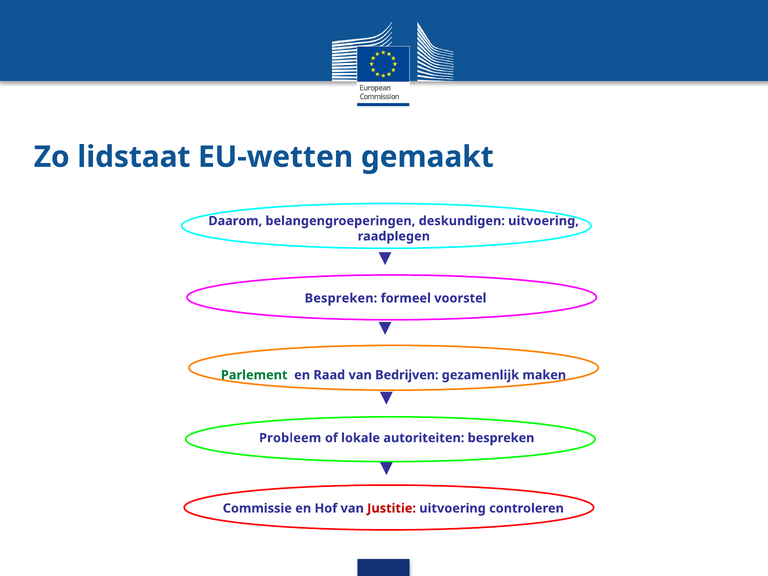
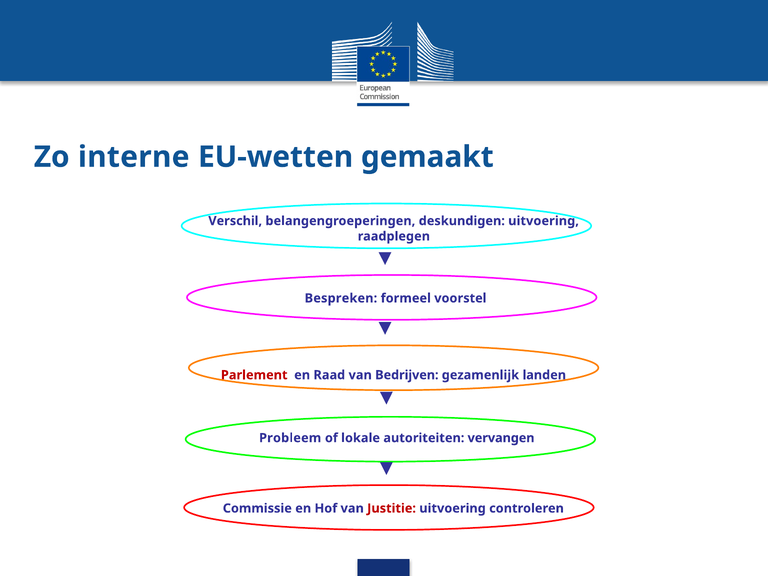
lidstaat: lidstaat -> interne
Daarom: Daarom -> Verschil
Parlement colour: green -> red
maken: maken -> landen
autoriteiten bespreken: bespreken -> vervangen
